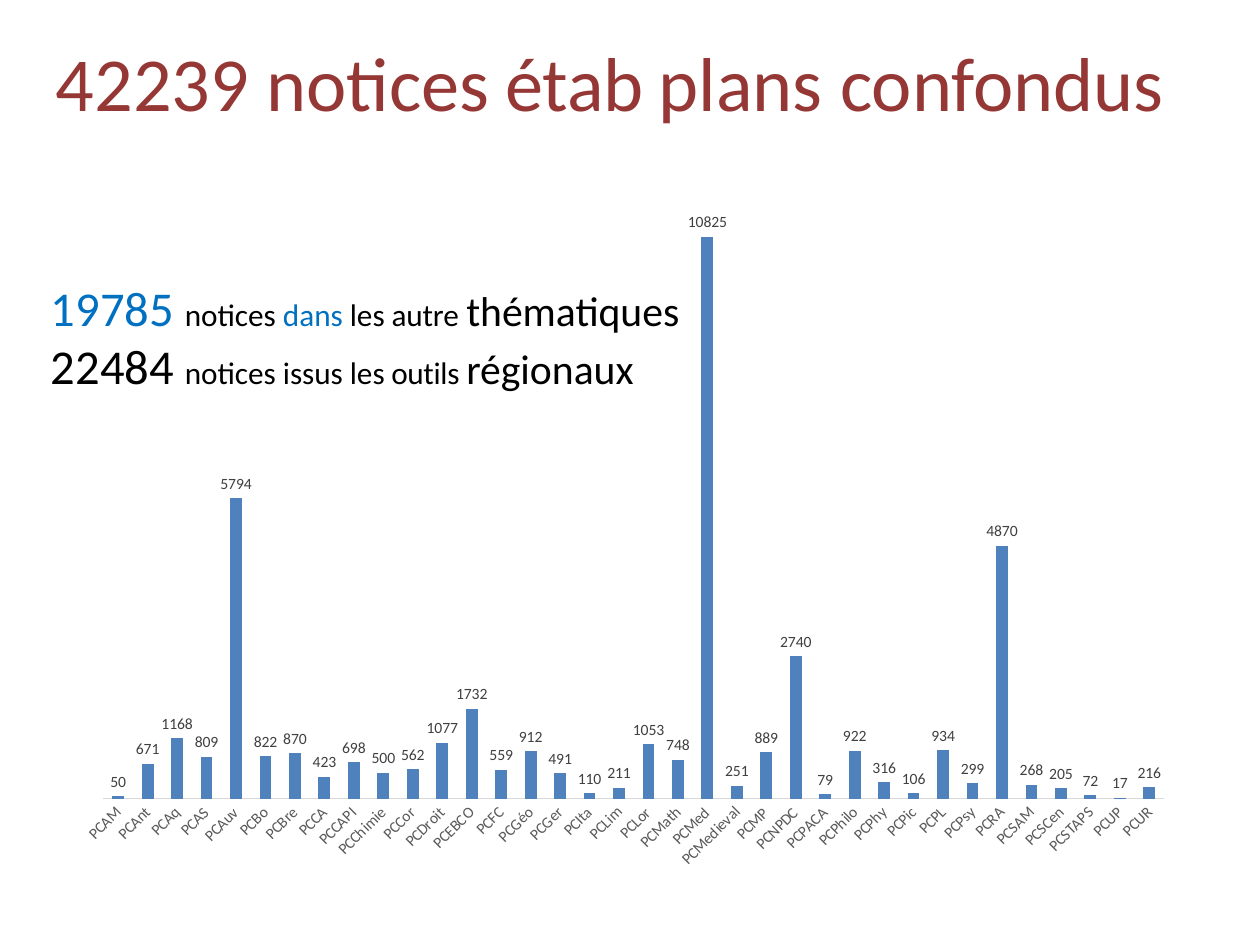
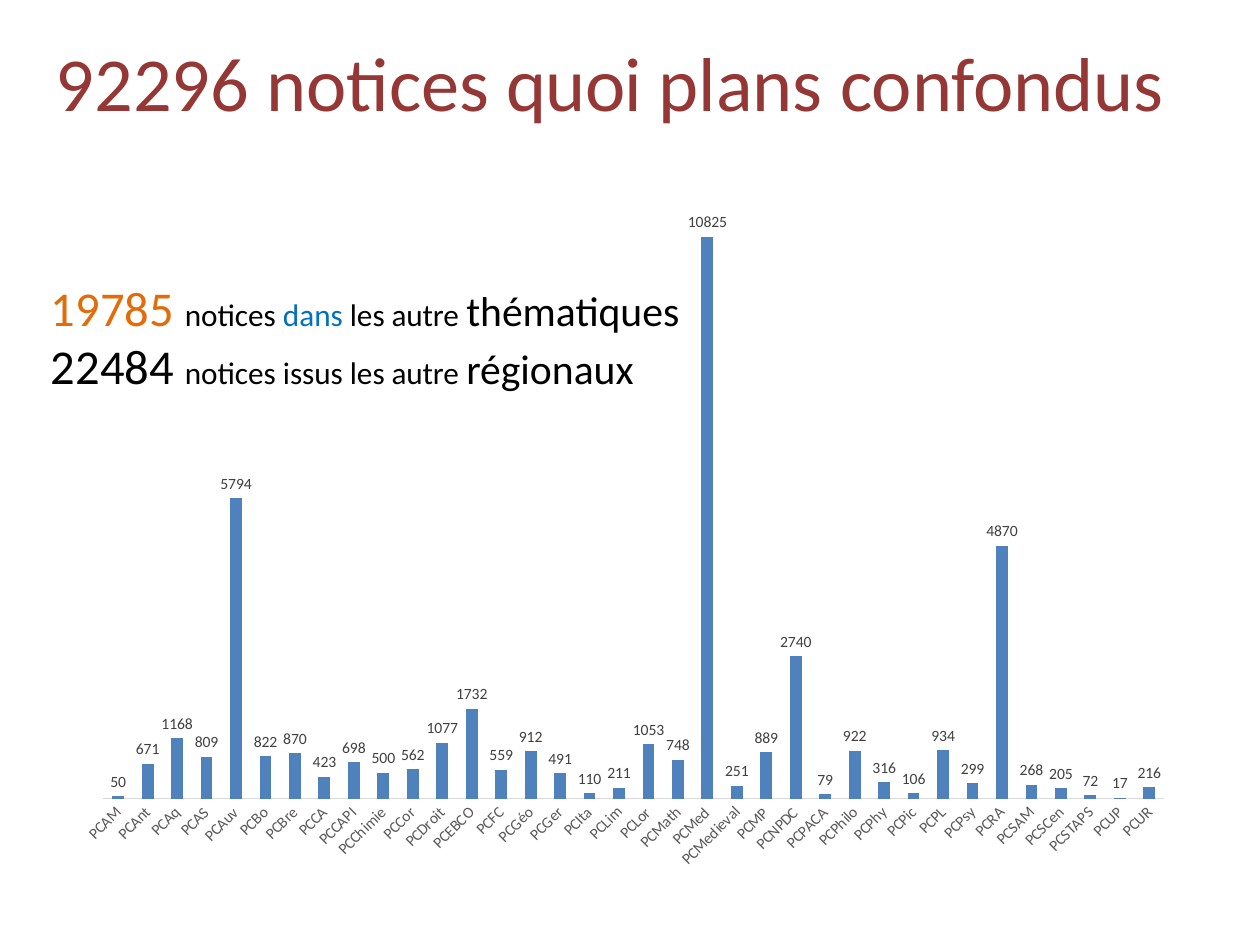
42239: 42239 -> 92296
étab: étab -> quoi
19785 colour: blue -> orange
outils at (425, 374): outils -> autre
